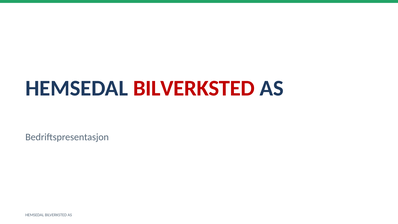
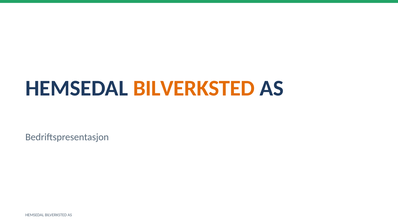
BILVERKSTED at (194, 88) colour: red -> orange
